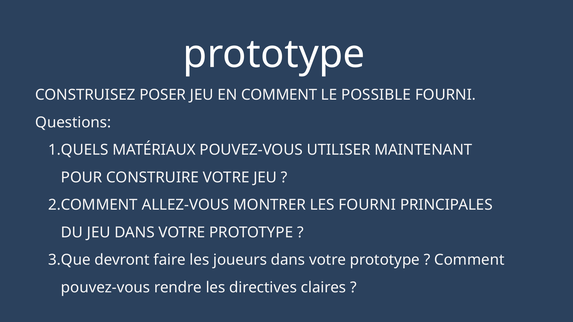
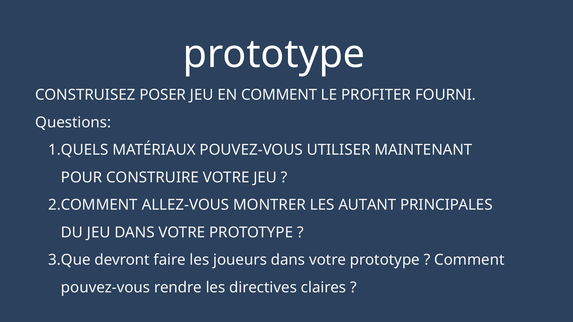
POSSIBLE: POSSIBLE -> PROFITER
LES FOURNI: FOURNI -> AUTANT
